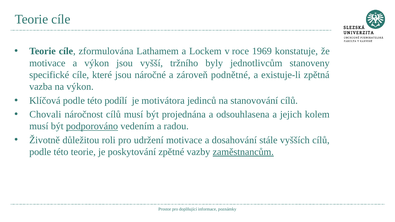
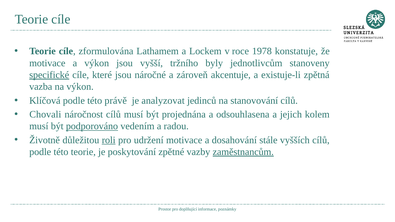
1969: 1969 -> 1978
specifické underline: none -> present
podnětné: podnětné -> akcentuje
podílí: podílí -> právě
motivátora: motivátora -> analyzovat
roli underline: none -> present
